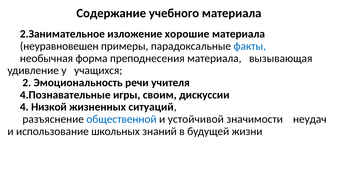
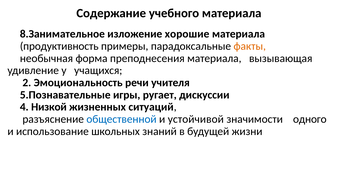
2.Занимательное: 2.Занимательное -> 8.Занимательное
неуравновешен: неуравновешен -> продуктивность
факты colour: blue -> orange
4.Познавательные: 4.Познавательные -> 5.Познавательные
своим: своим -> ругает
неудач: неудач -> одного
